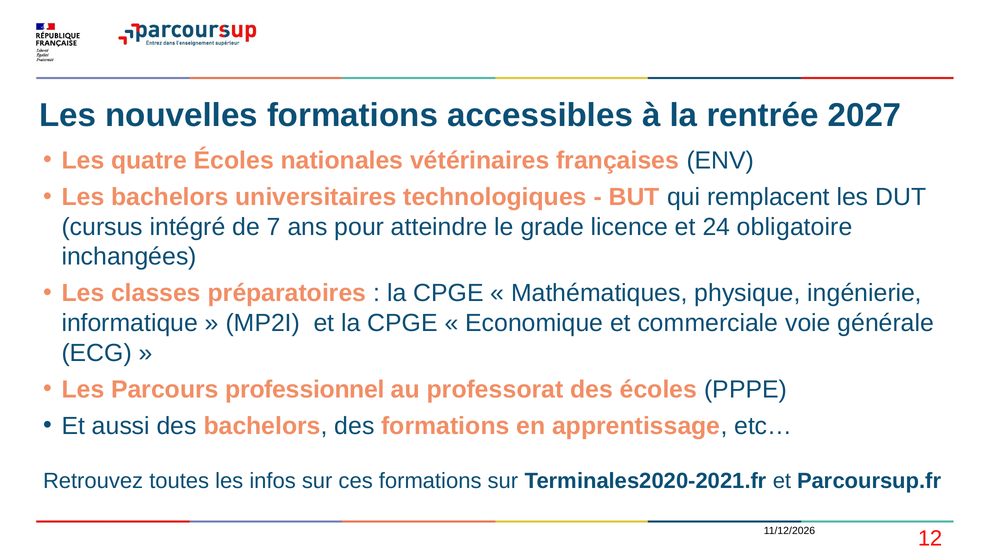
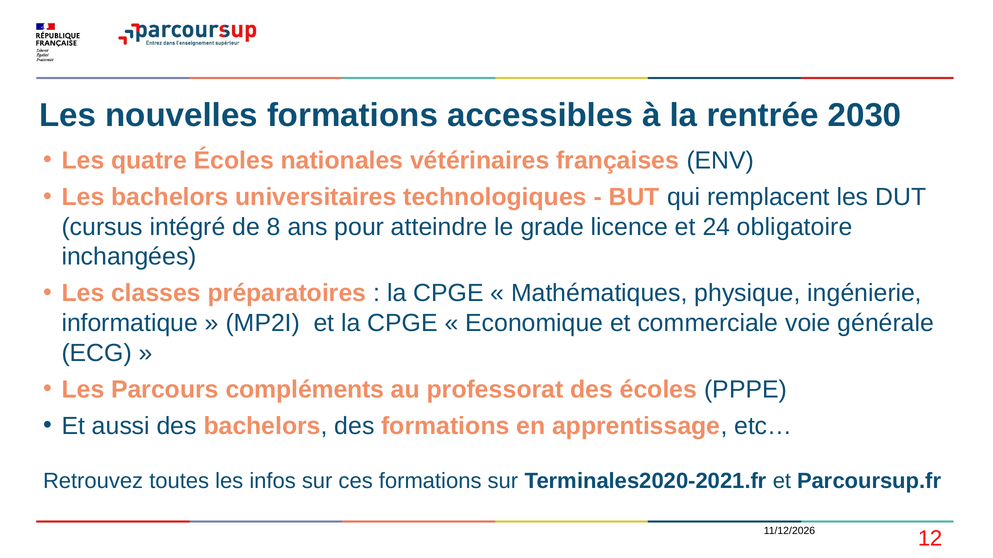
2027: 2027 -> 2030
7: 7 -> 8
professionnel: professionnel -> compléments
